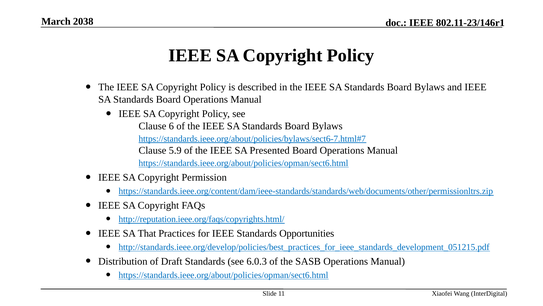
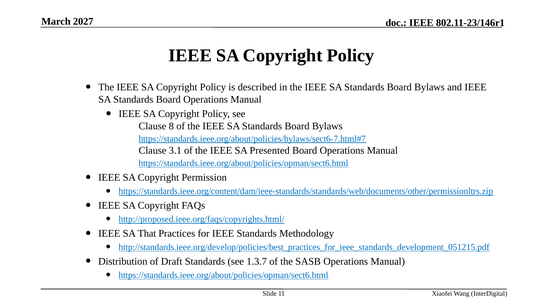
2038: 2038 -> 2027
6: 6 -> 8
5.9: 5.9 -> 3.1
http://reputation.ieee.org/faqs/copyrights.html/: http://reputation.ieee.org/faqs/copyrights.html/ -> http://proposed.ieee.org/faqs/copyrights.html/
Opportunities: Opportunities -> Methodology
6.0.3: 6.0.3 -> 1.3.7
